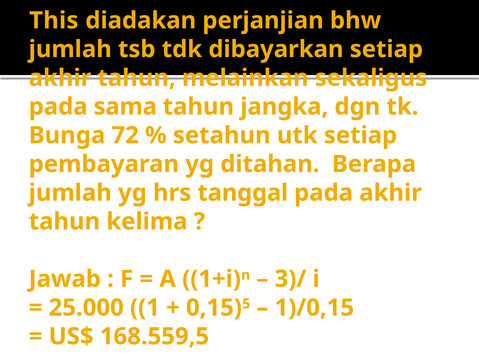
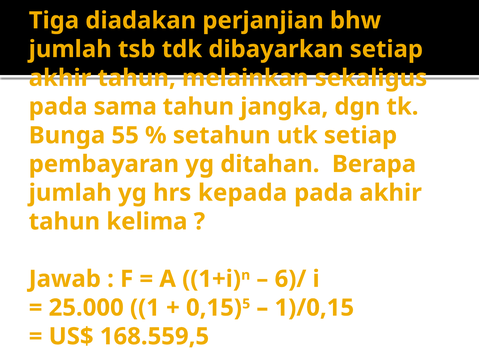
This: This -> Tiga
72: 72 -> 55
tanggal: tanggal -> kepada
3)/: 3)/ -> 6)/
